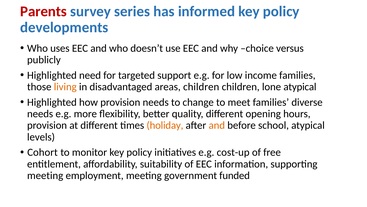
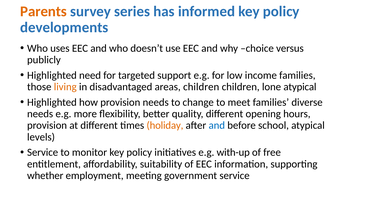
Parents colour: red -> orange
and at (217, 125) colour: orange -> blue
Cohort at (43, 152): Cohort -> Service
cost-up: cost-up -> with-up
meeting at (45, 175): meeting -> whether
government funded: funded -> service
